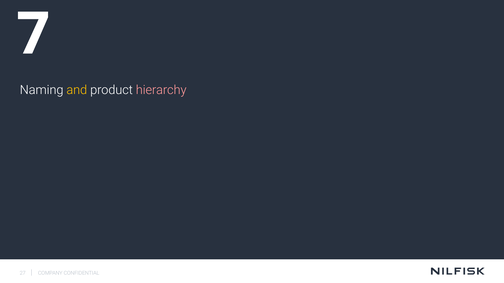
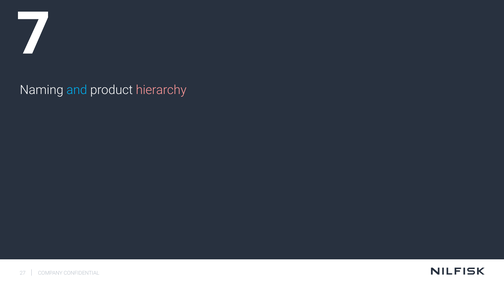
and colour: yellow -> light blue
